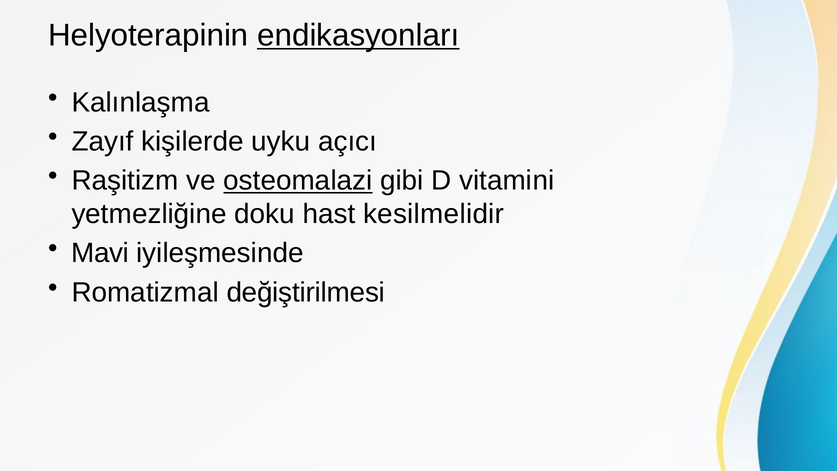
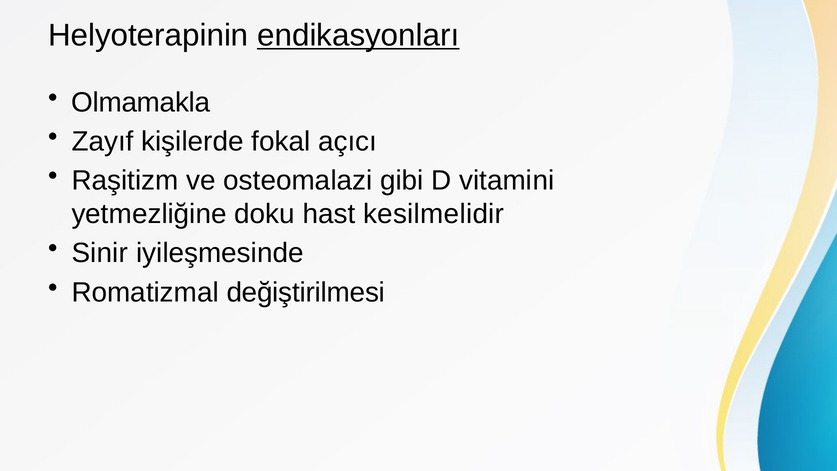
Kalınlaşma: Kalınlaşma -> Olmamakla
uyku: uyku -> fokal
osteomalazi underline: present -> none
Mavi: Mavi -> Sinir
